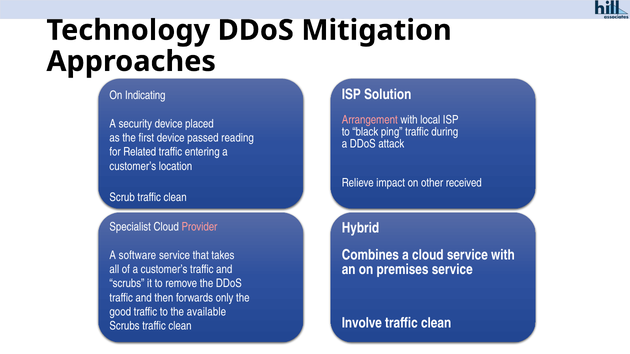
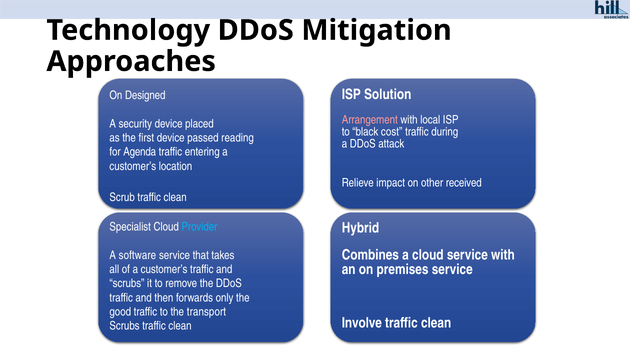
Indicating: Indicating -> Designed
ping: ping -> cost
Related: Related -> Agenda
Provider colour: pink -> light blue
available: available -> transport
